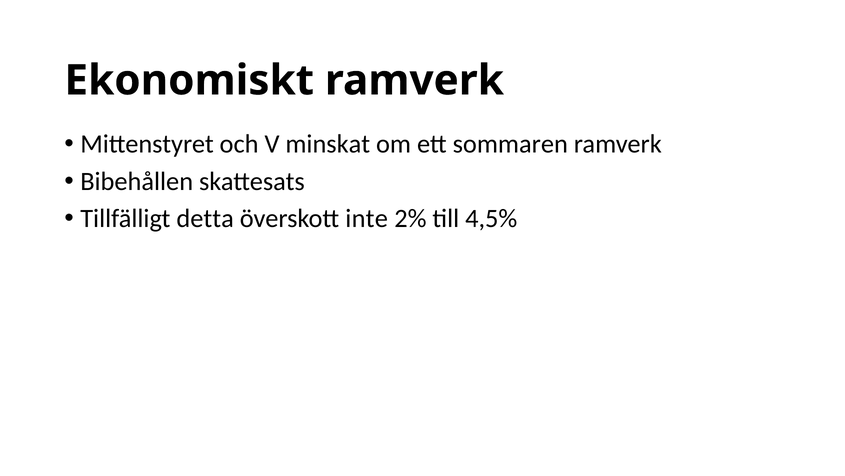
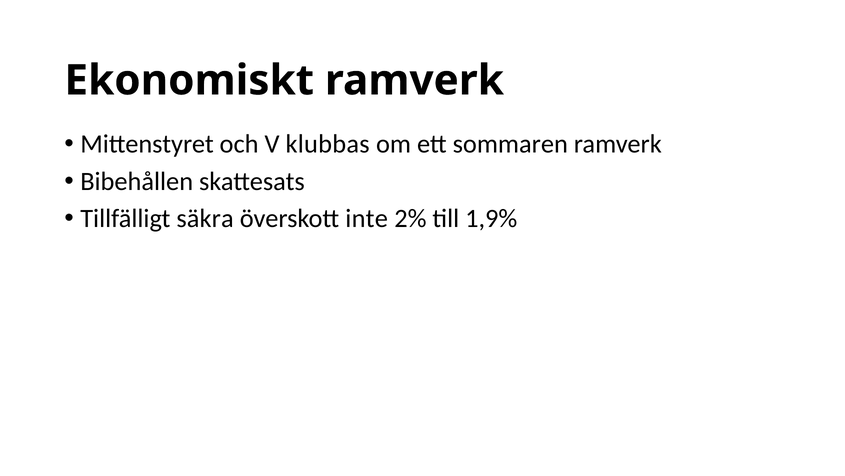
minskat: minskat -> klubbas
detta: detta -> säkra
4,5%: 4,5% -> 1,9%
